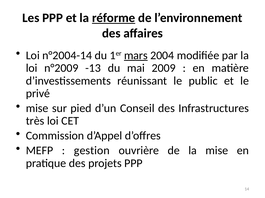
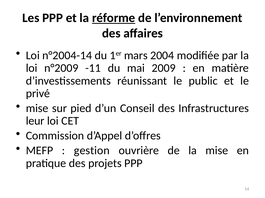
mars underline: present -> none
-13: -13 -> -11
très: très -> leur
